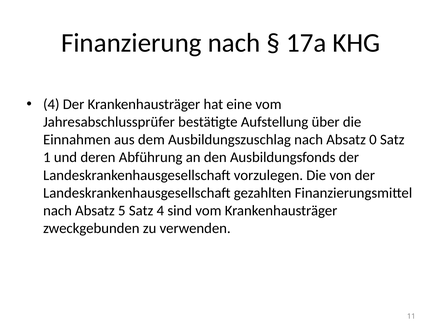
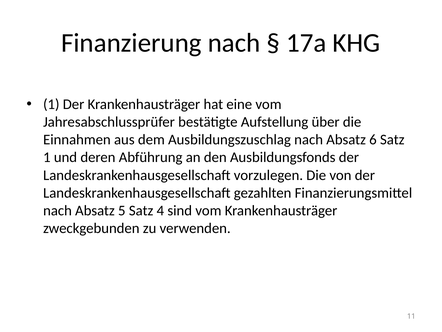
4 at (51, 104): 4 -> 1
0: 0 -> 6
